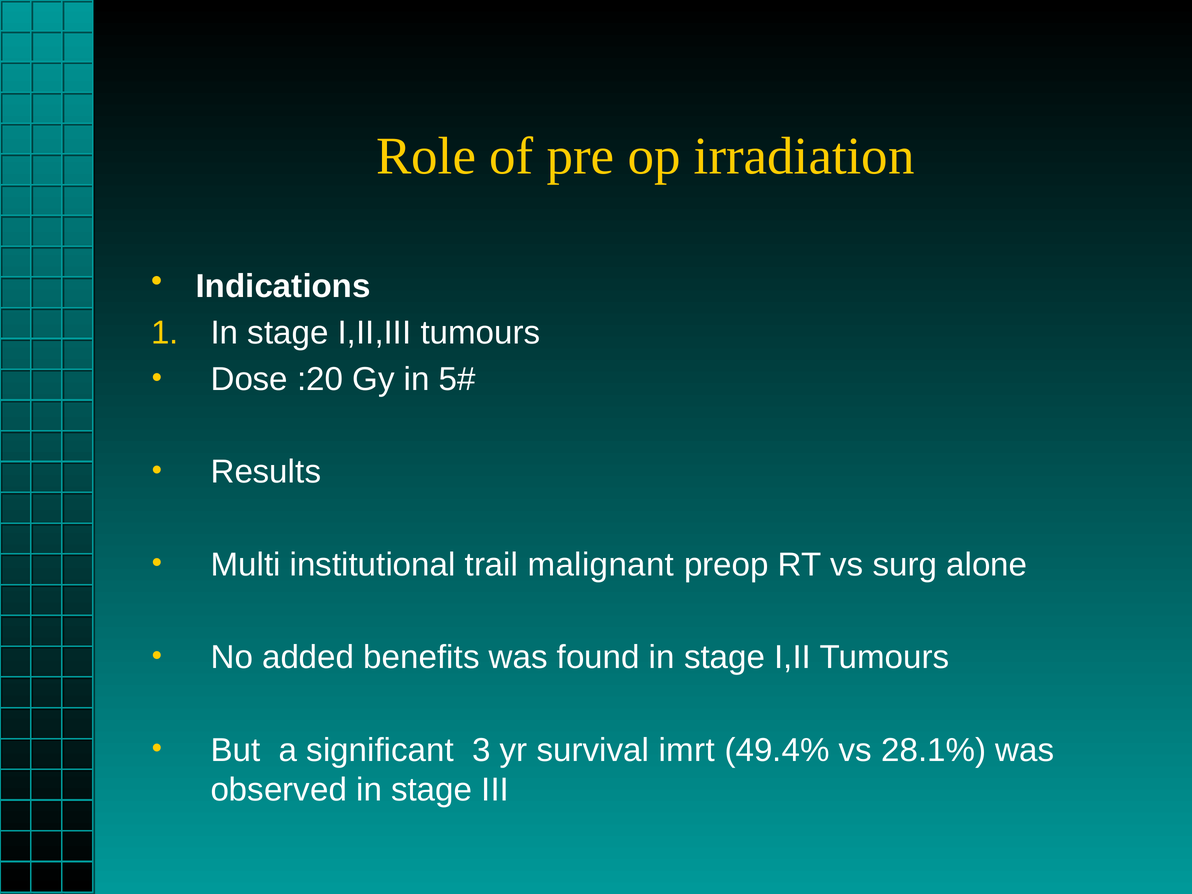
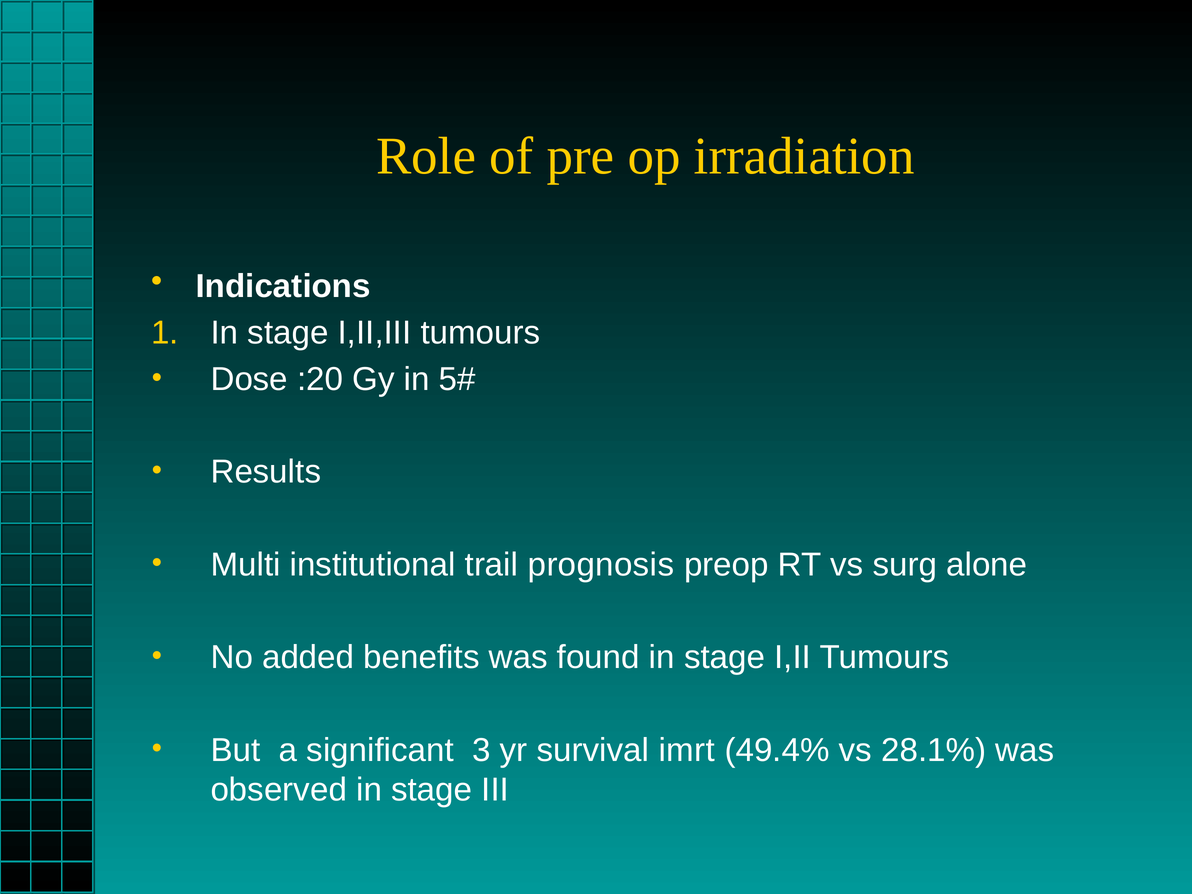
malignant: malignant -> prognosis
